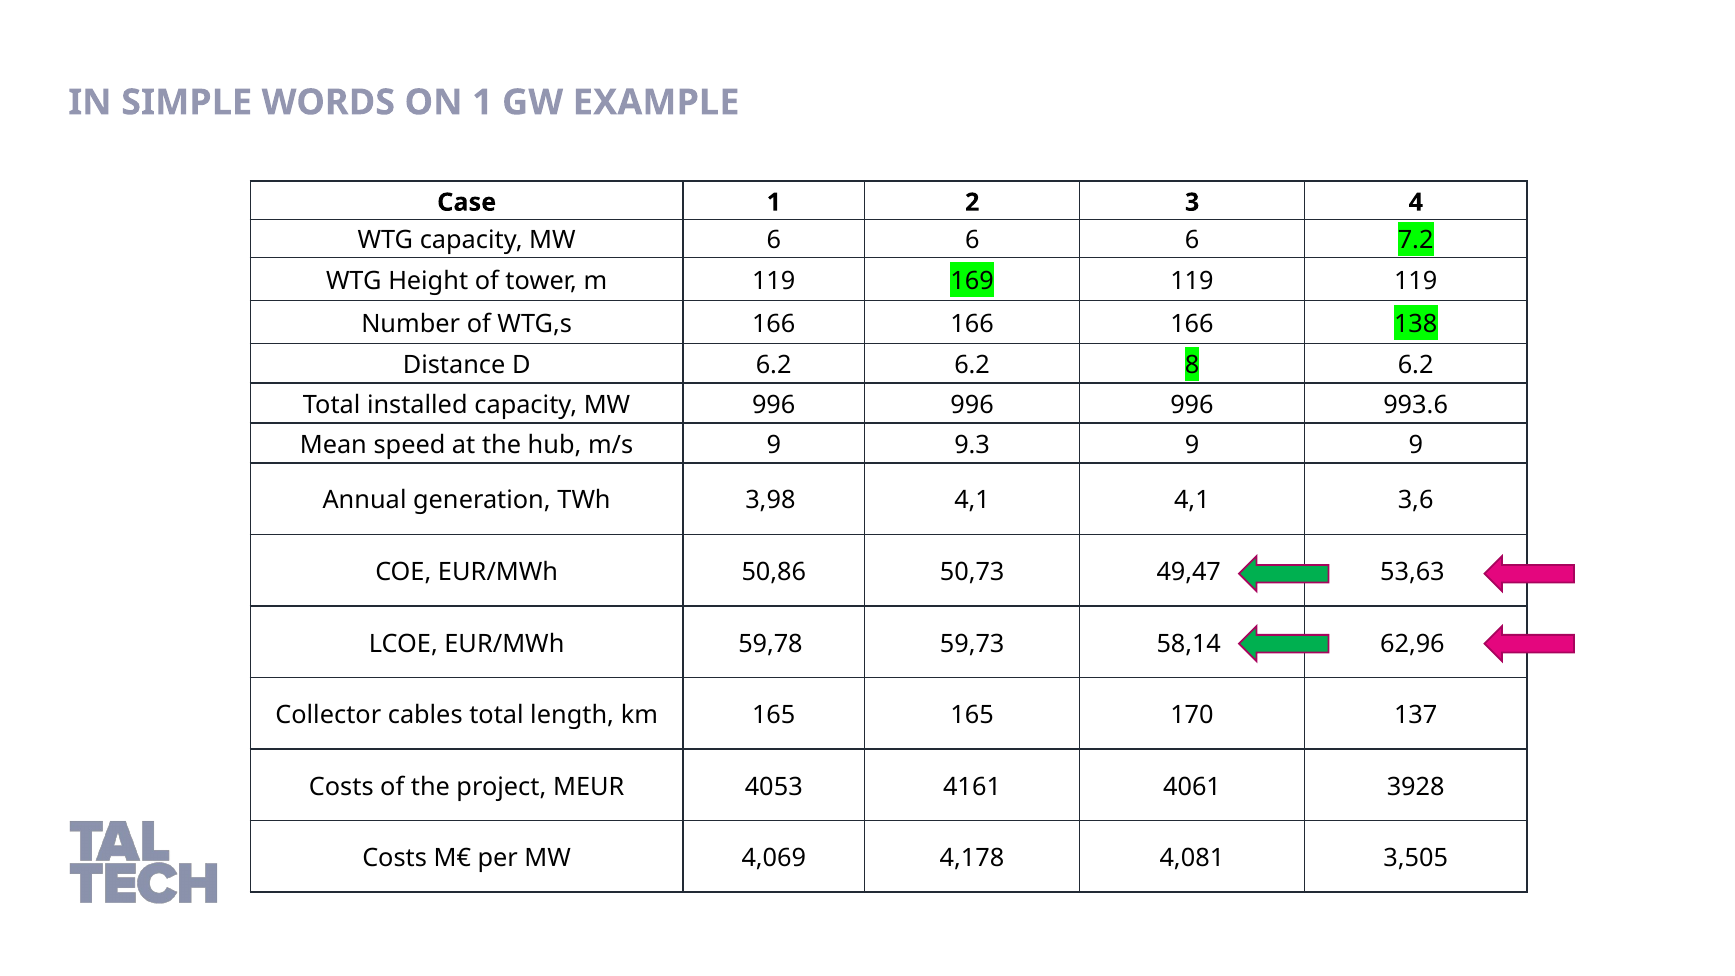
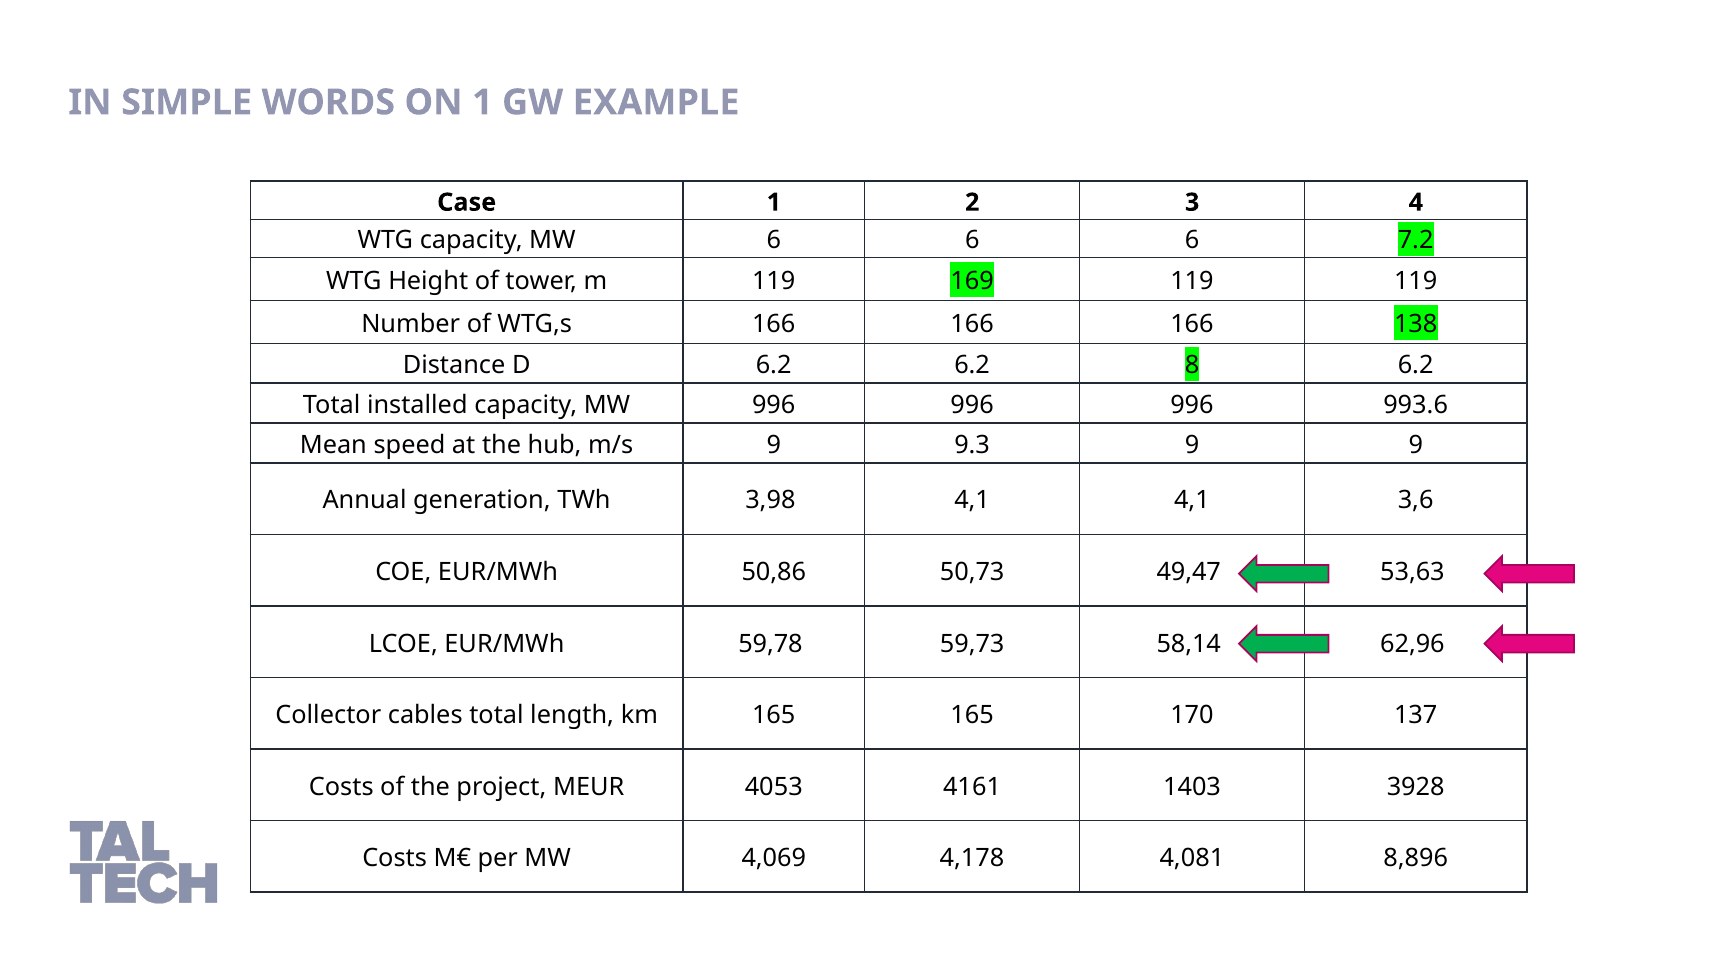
4061: 4061 -> 1403
3,505: 3,505 -> 8,896
